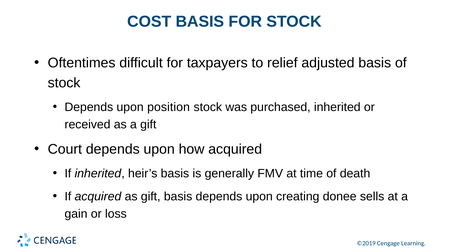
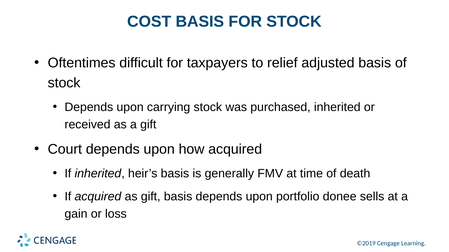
position: position -> carrying
creating: creating -> portfolio
